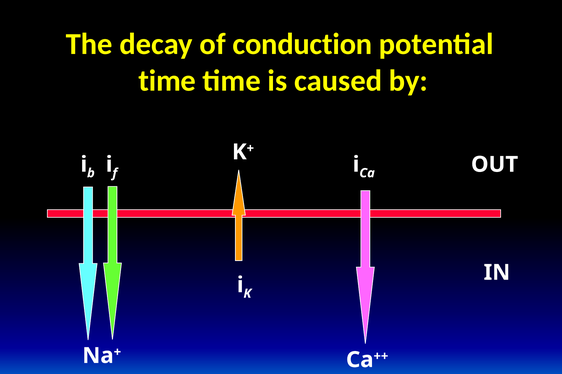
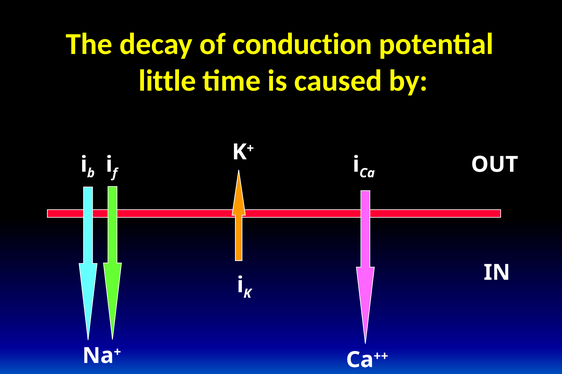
time at (167, 81): time -> little
